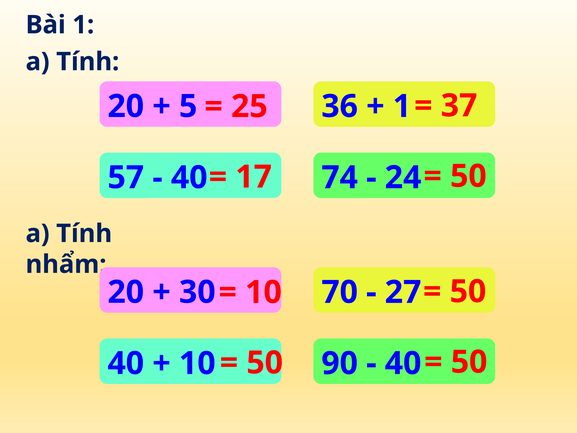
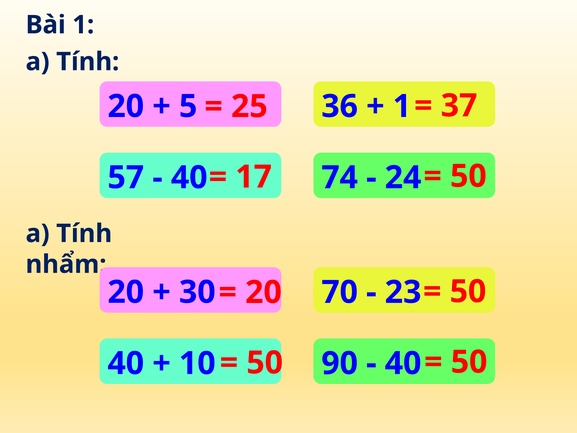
27: 27 -> 23
10 at (263, 292): 10 -> 20
